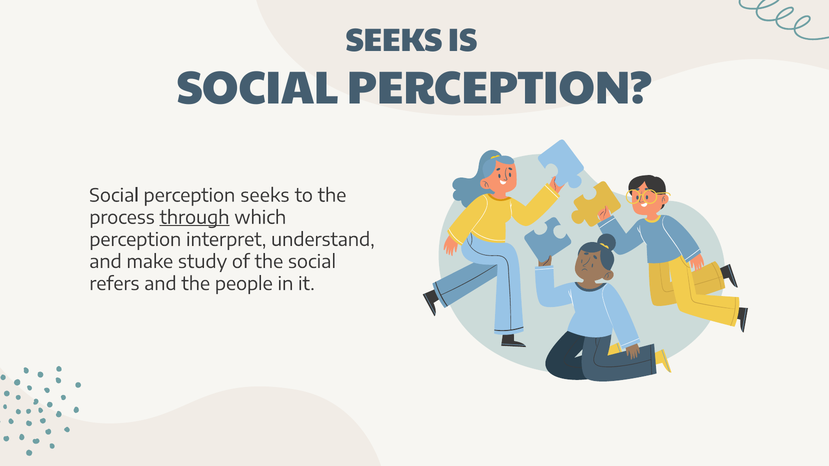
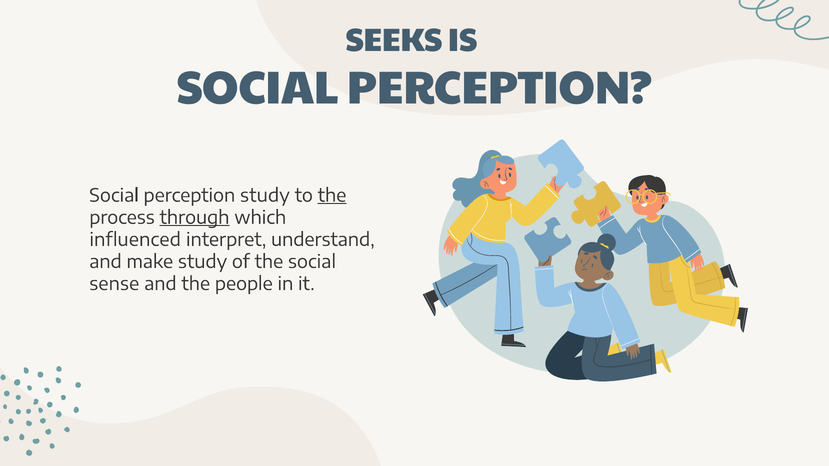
perception seeks: seeks -> study
the at (332, 196) underline: none -> present
perception at (135, 240): perception -> influenced
refers: refers -> sense
